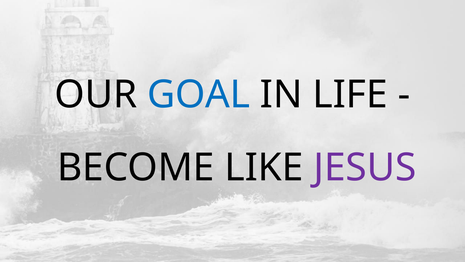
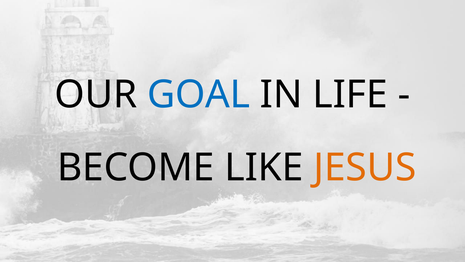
JESUS colour: purple -> orange
